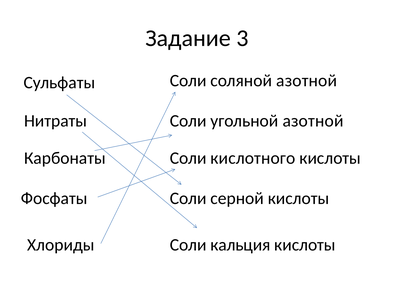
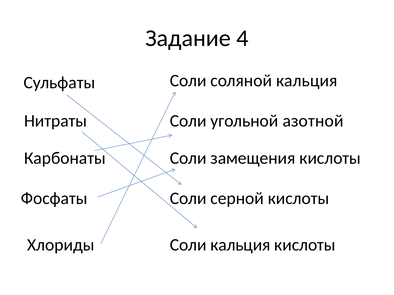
3: 3 -> 4
соляной азотной: азотной -> кальция
кислотного: кислотного -> замещения
